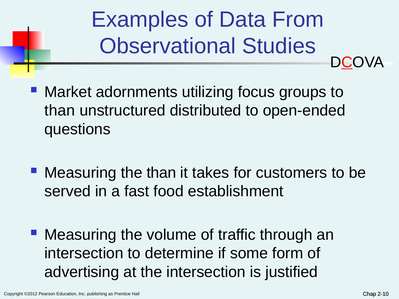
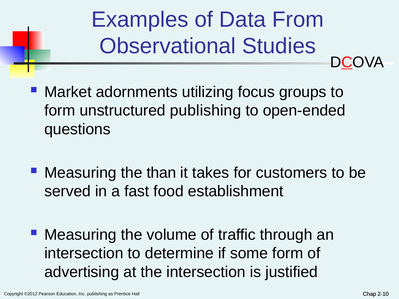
than at (60, 111): than -> form
unstructured distributed: distributed -> publishing
